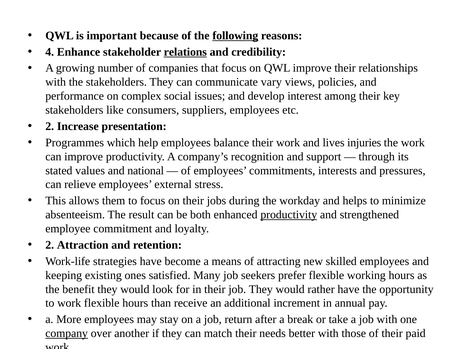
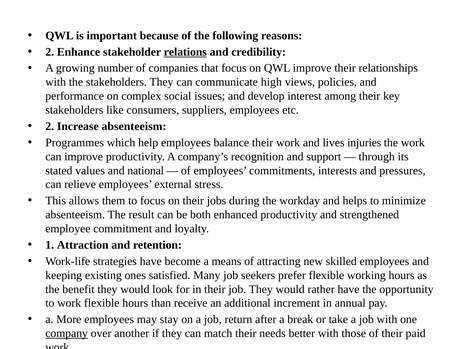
following underline: present -> none
4 at (50, 52): 4 -> 2
vary: vary -> high
Increase presentation: presentation -> absenteeism
productivity at (289, 215) underline: present -> none
2 at (50, 245): 2 -> 1
